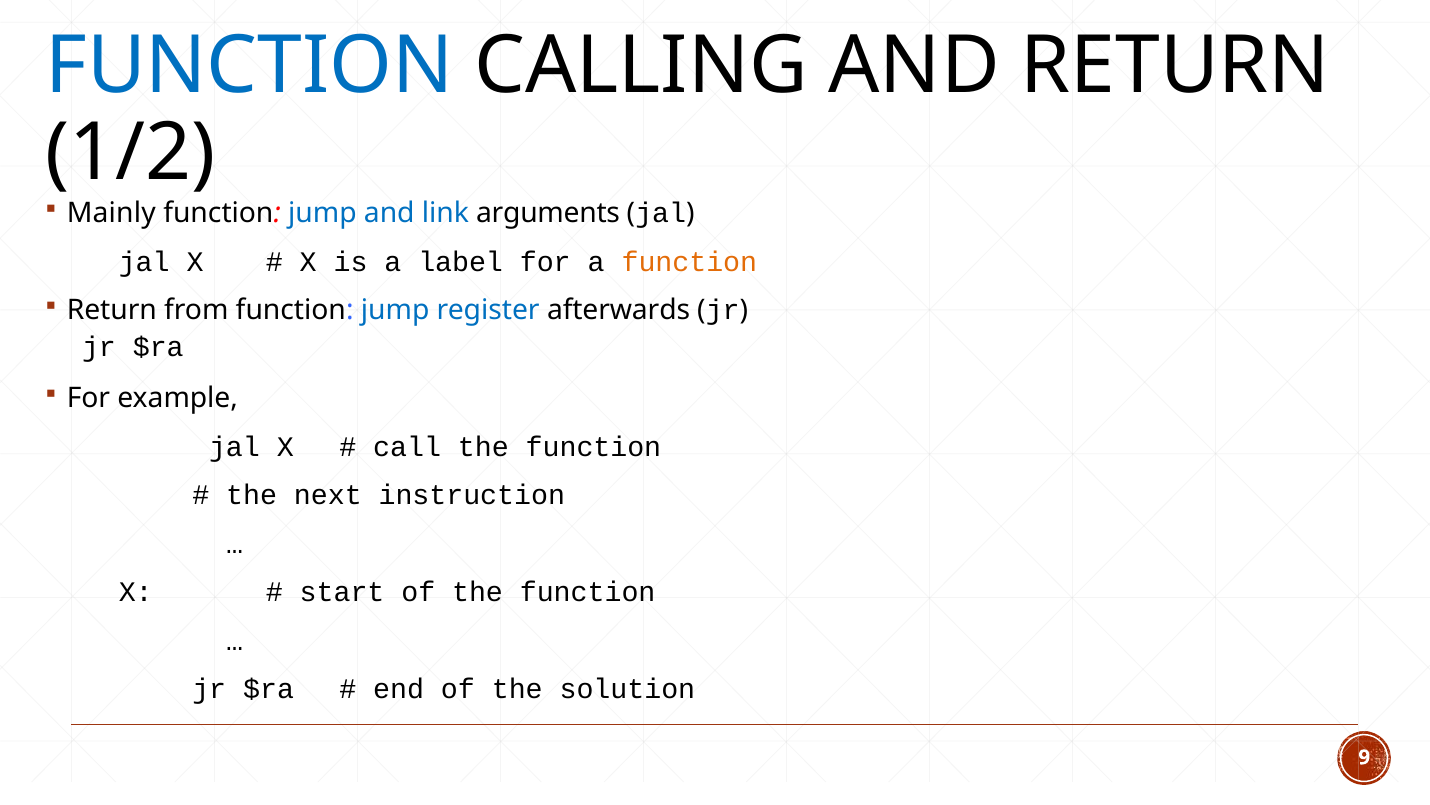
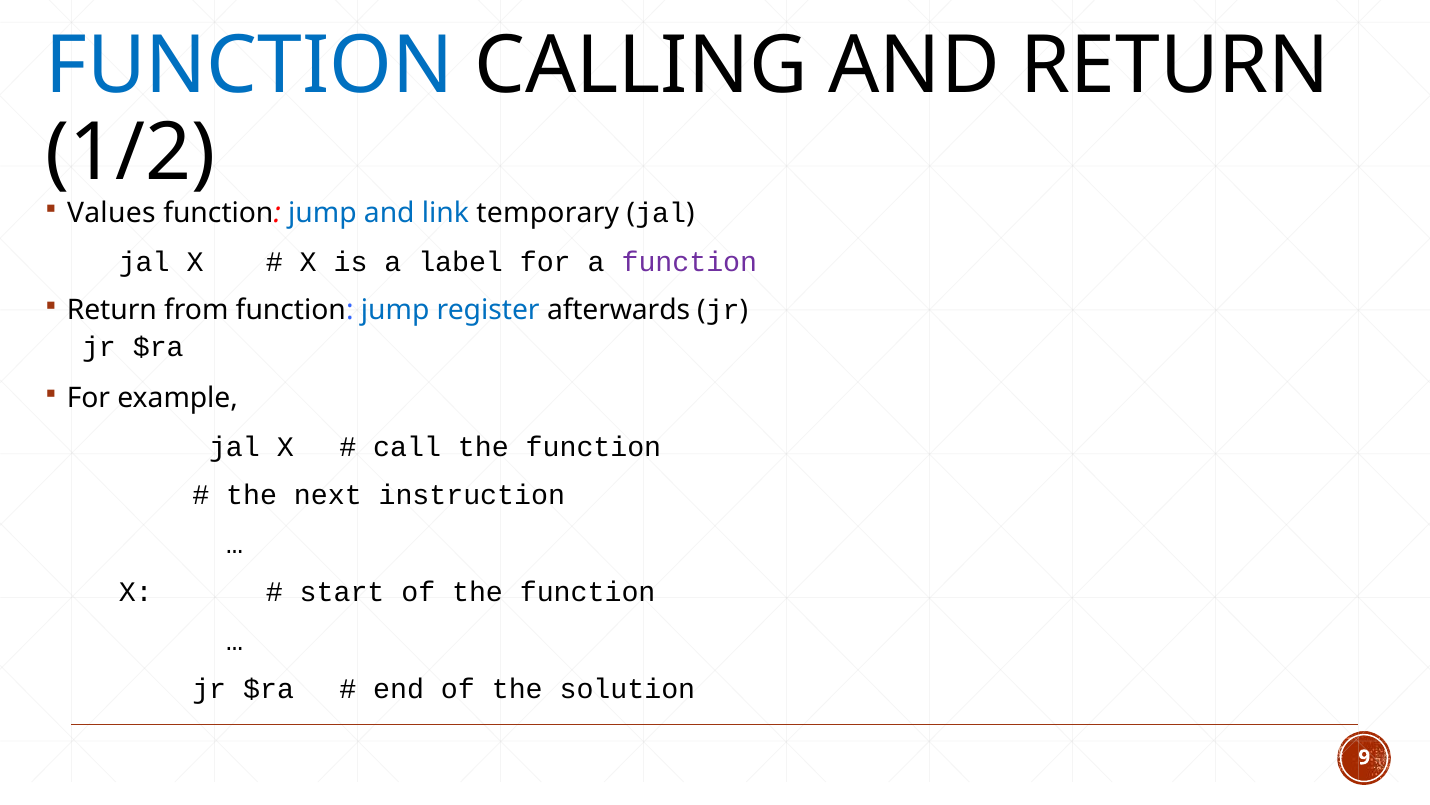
Mainly: Mainly -> Values
arguments: arguments -> temporary
function at (689, 262) colour: orange -> purple
